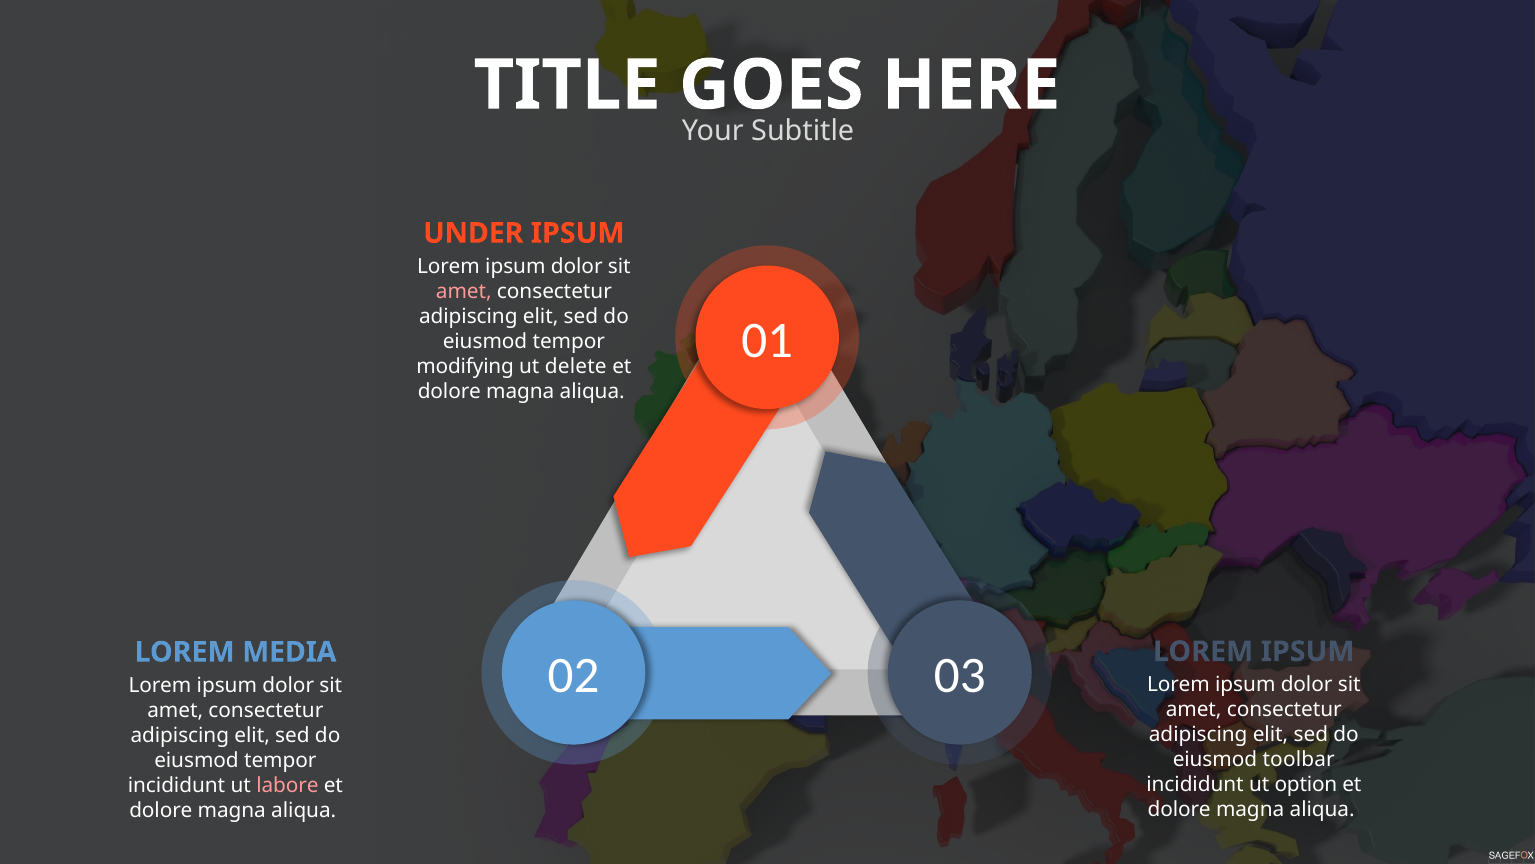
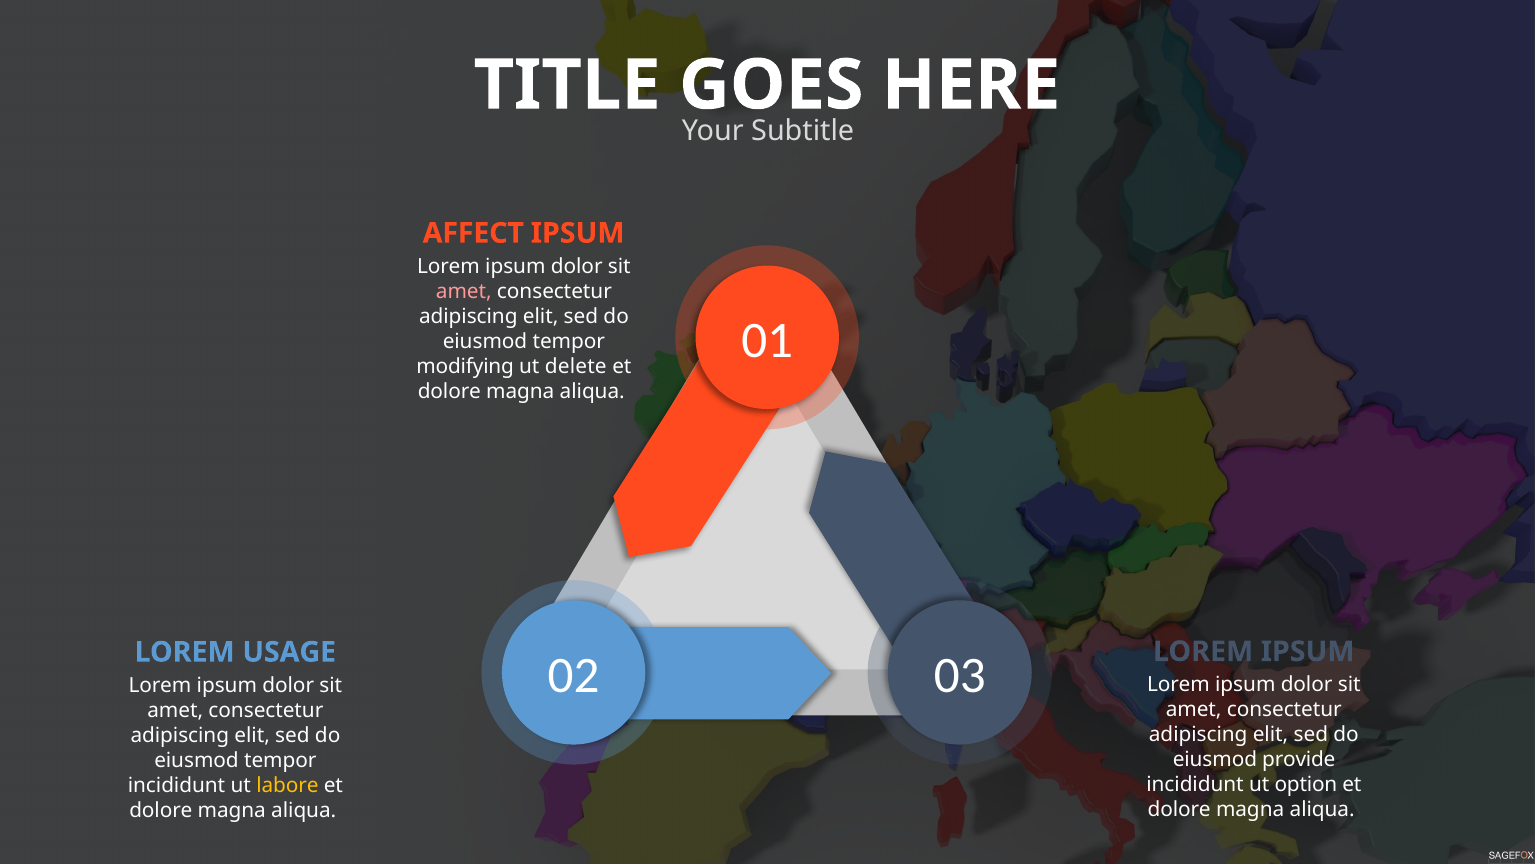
UNDER: UNDER -> AFFECT
MEDIA: MEDIA -> USAGE
toolbar: toolbar -> provide
labore colour: pink -> yellow
